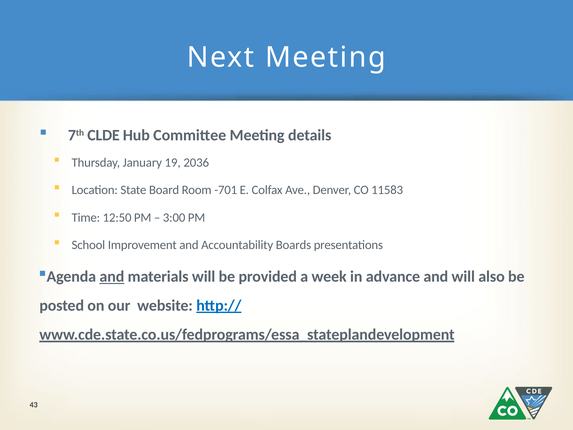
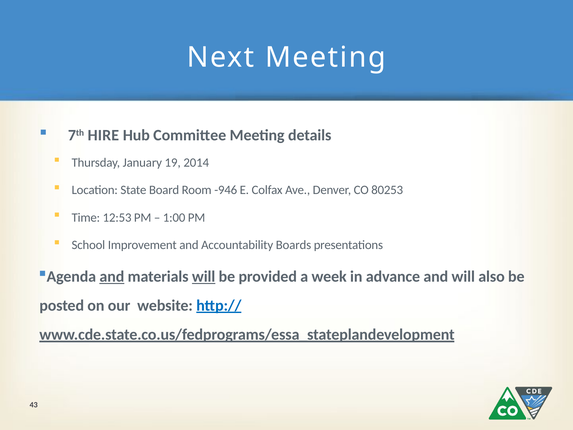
CLDE: CLDE -> HIRE
2036: 2036 -> 2014
-701: -701 -> -946
11583: 11583 -> 80253
12:50: 12:50 -> 12:53
3:00: 3:00 -> 1:00
will at (204, 276) underline: none -> present
